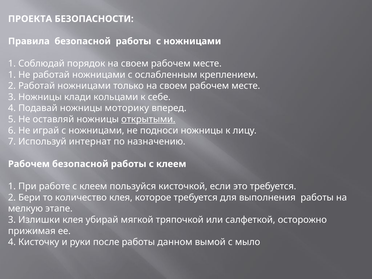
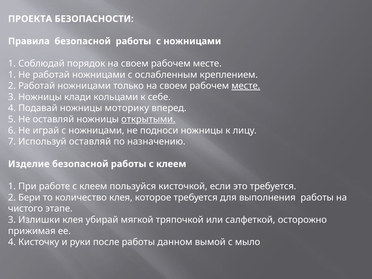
месте at (246, 86) underline: none -> present
Используй интернат: интернат -> оставляй
Рабочем at (29, 164): Рабочем -> Изделие
мелкую: мелкую -> чистого
